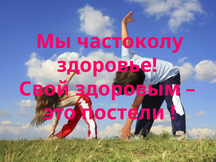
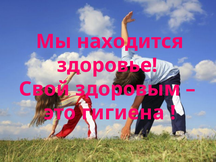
частоколу: частоколу -> находится
постели: постели -> гигиена
